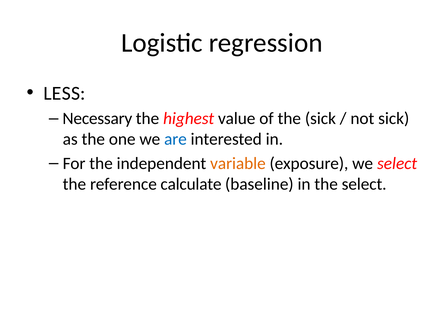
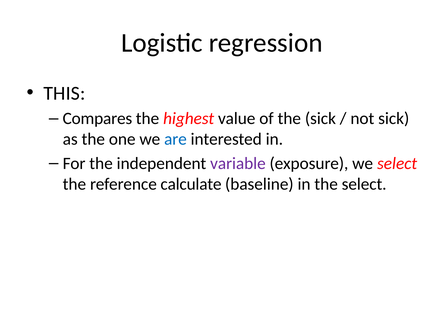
LESS: LESS -> THIS
Necessary: Necessary -> Compares
variable colour: orange -> purple
